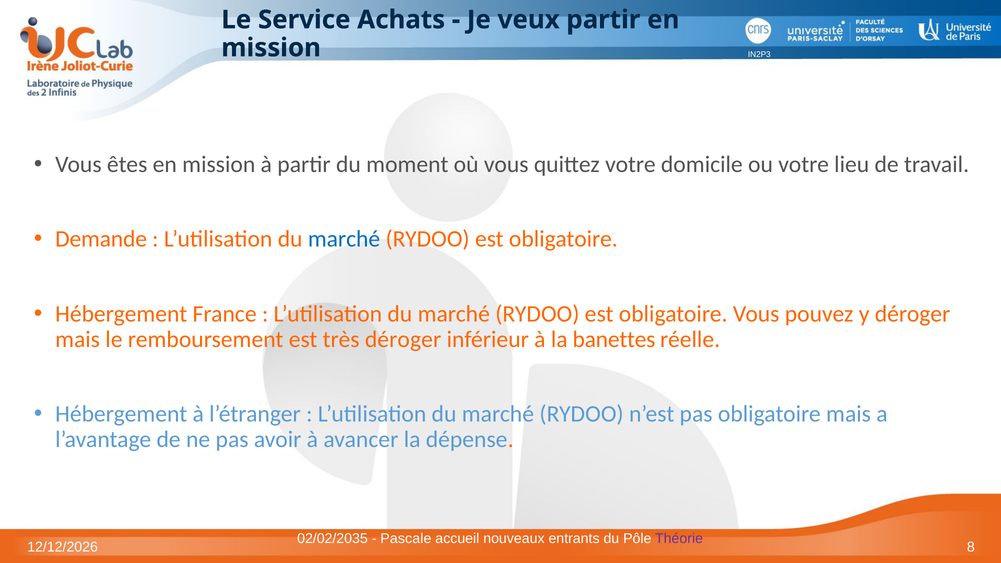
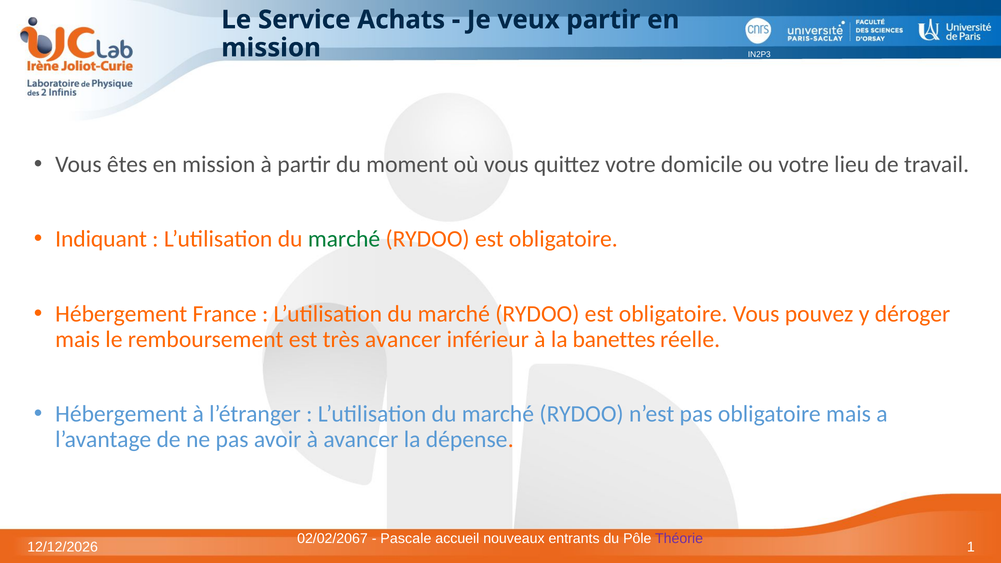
Demande: Demande -> Indiquant
marché at (344, 239) colour: blue -> green
très déroger: déroger -> avancer
02/02/2035: 02/02/2035 -> 02/02/2067
8: 8 -> 1
